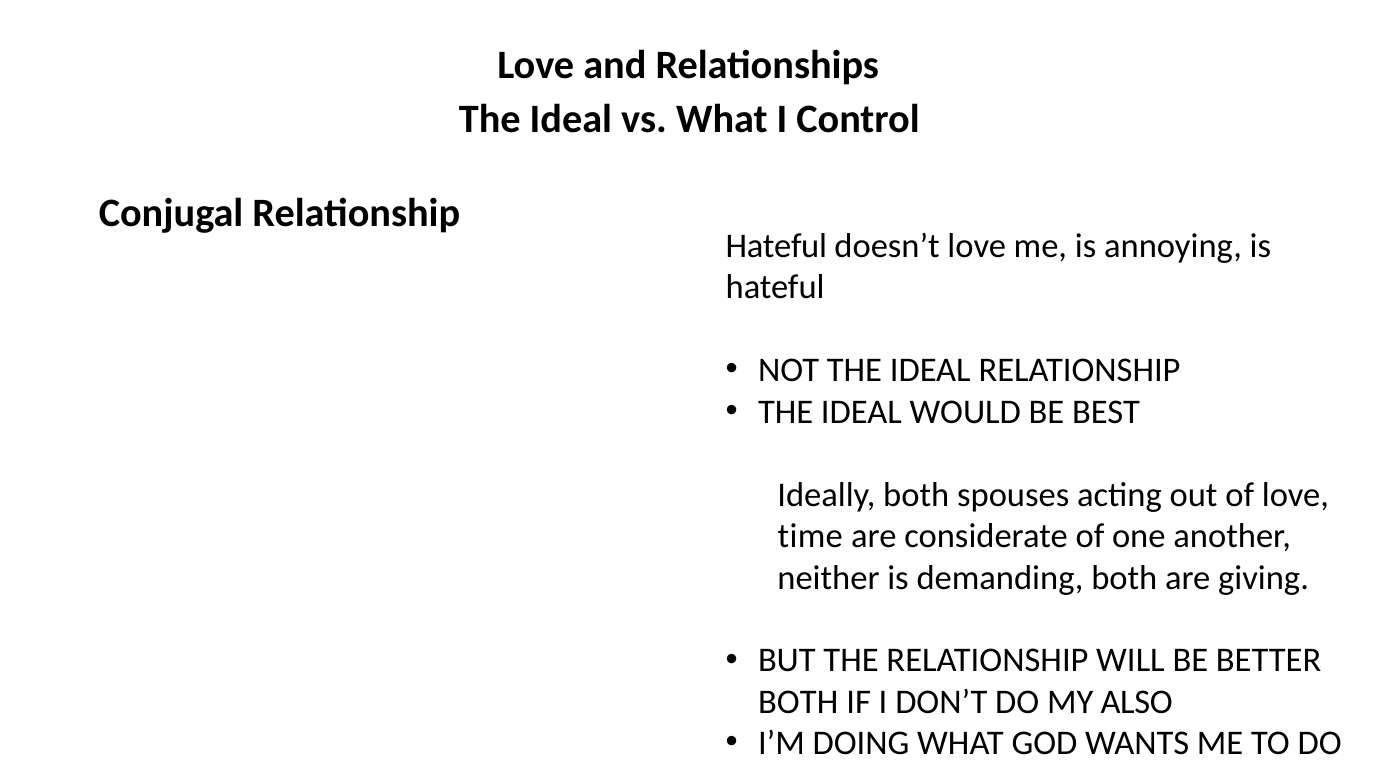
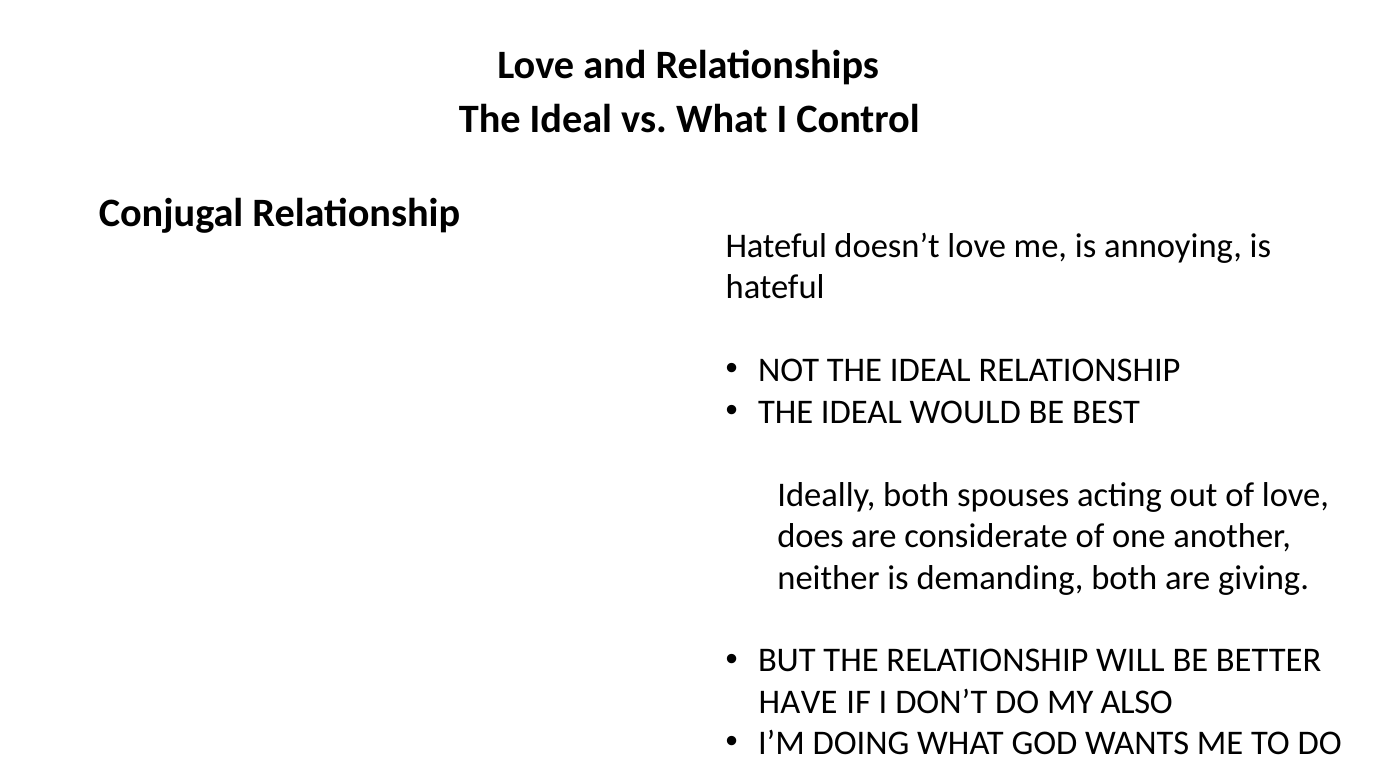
time: time -> does
BOTH at (798, 702): BOTH -> HAVE
